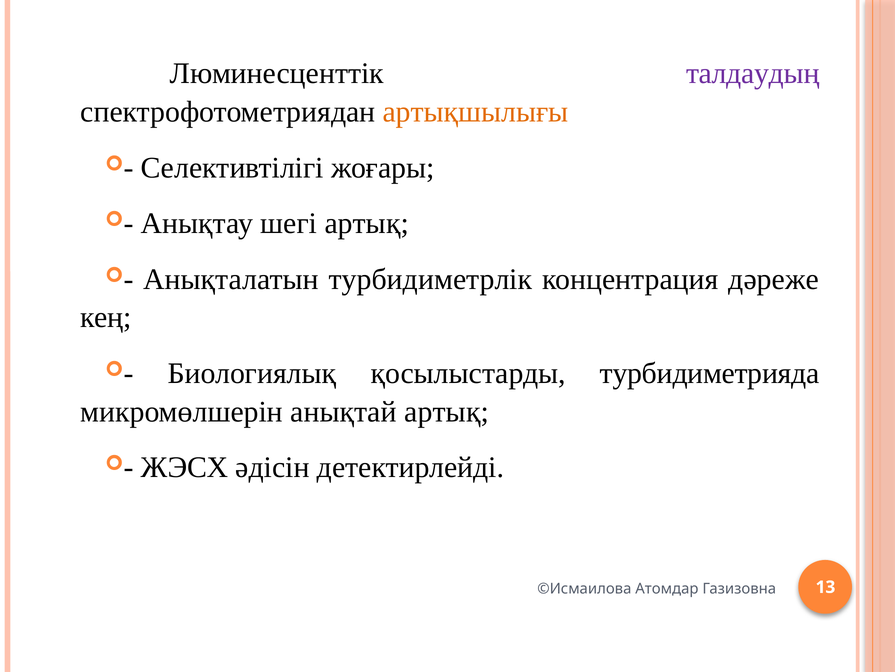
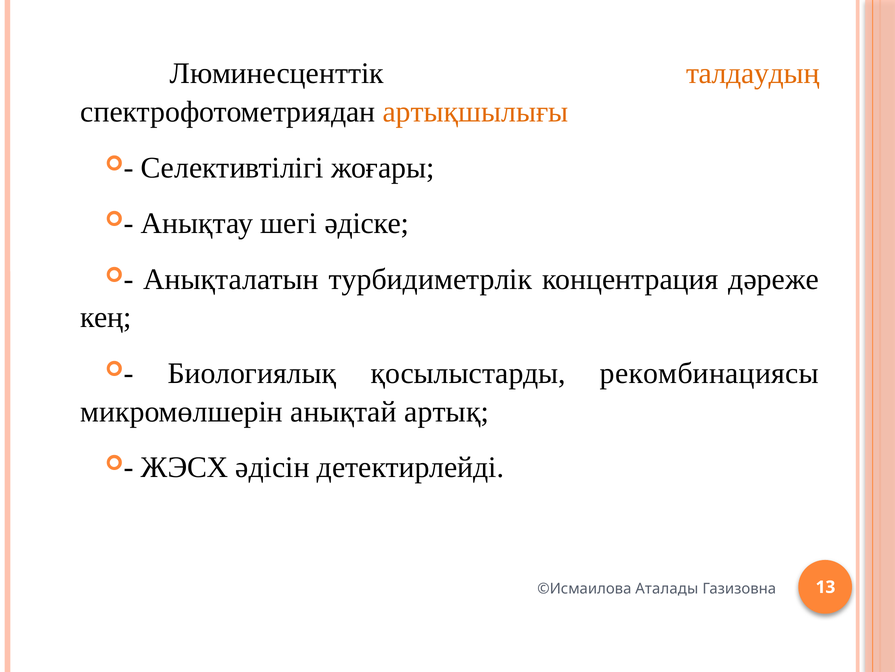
талдаудың colour: purple -> orange
шегі артық: артық -> әдіске
турбидиметрияда: турбидиметрияда -> рекомбинациясы
Атомдар: Атомдар -> Аталады
